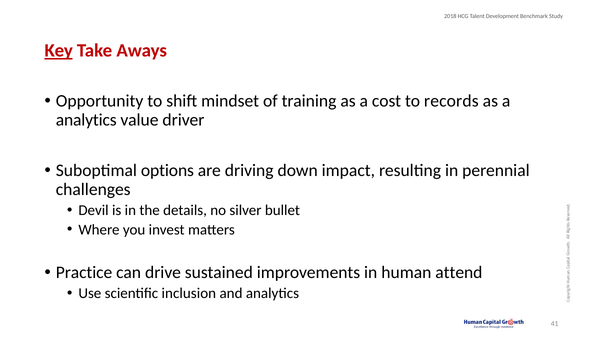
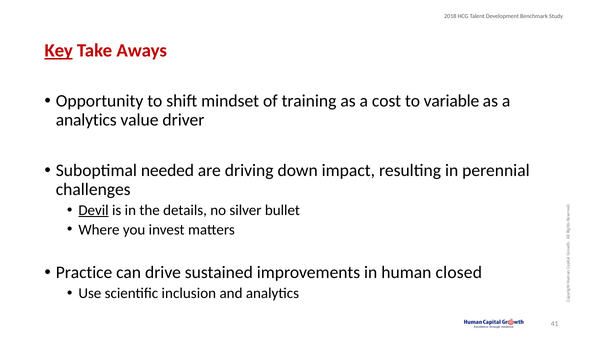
records: records -> variable
options: options -> needed
Devil underline: none -> present
attend: attend -> closed
